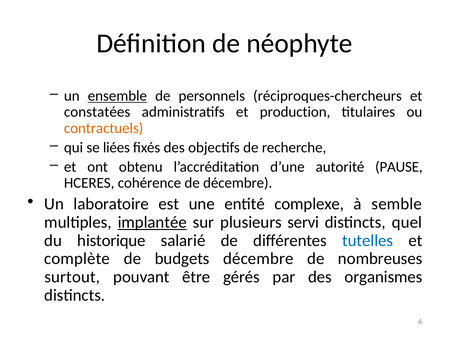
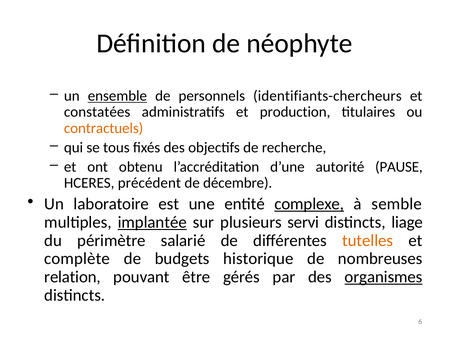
réciproques-chercheurs: réciproques-chercheurs -> identifiants-chercheurs
liées: liées -> tous
cohérence: cohérence -> précédent
complexe underline: none -> present
quel: quel -> liage
historique: historique -> périmètre
tutelles colour: blue -> orange
budgets décembre: décembre -> historique
surtout: surtout -> relation
organismes underline: none -> present
